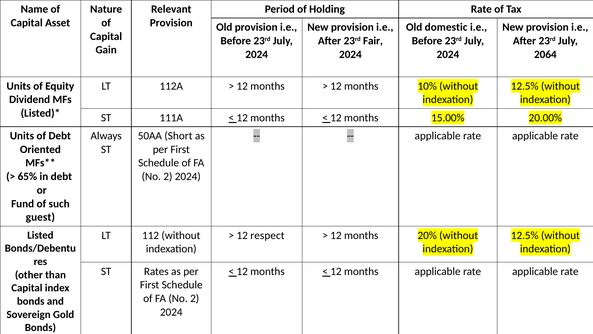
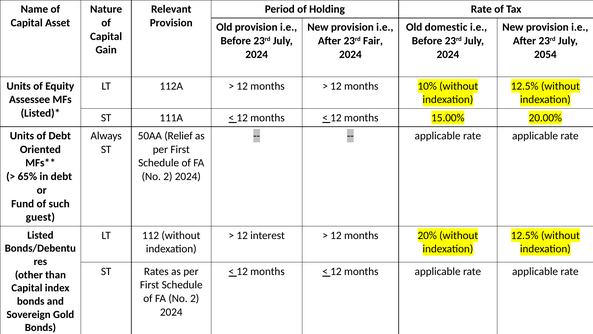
2064: 2064 -> 2054
Dividend: Dividend -> Assessee
Short: Short -> Relief
respect: respect -> interest
